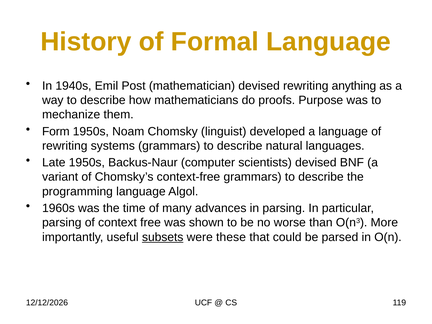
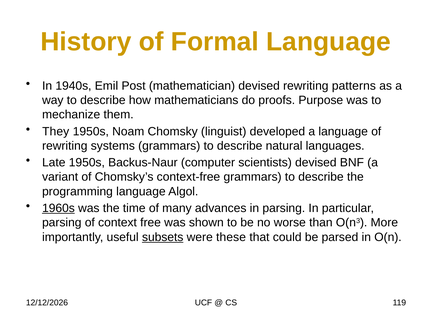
anything: anything -> patterns
Form: Form -> They
1960s underline: none -> present
